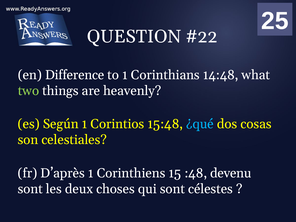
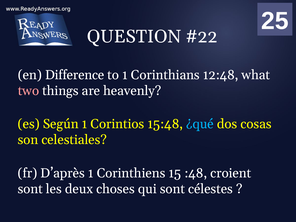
14:48: 14:48 -> 12:48
two colour: light green -> pink
devenu: devenu -> croient
